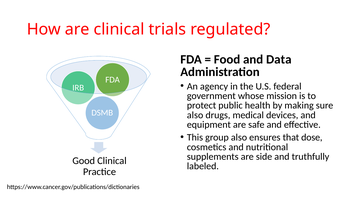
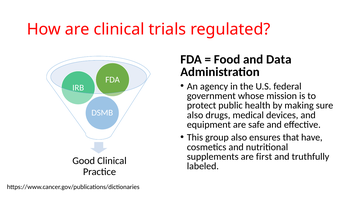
dose: dose -> have
side: side -> first
